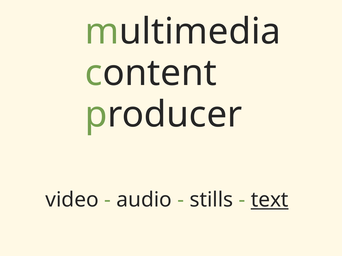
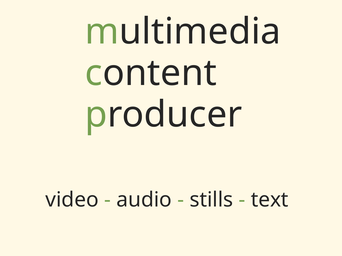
text underline: present -> none
